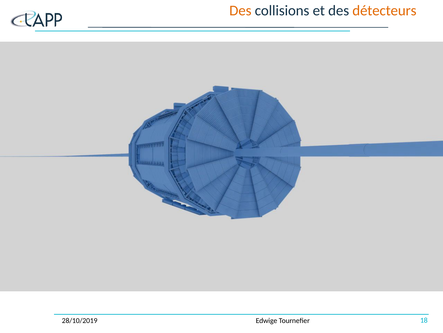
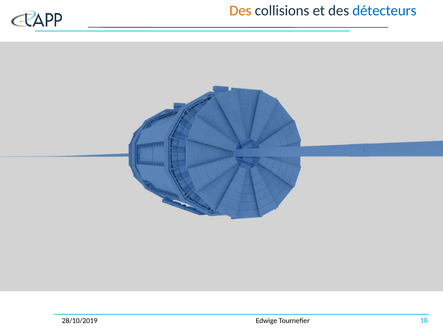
détecteurs colour: orange -> blue
